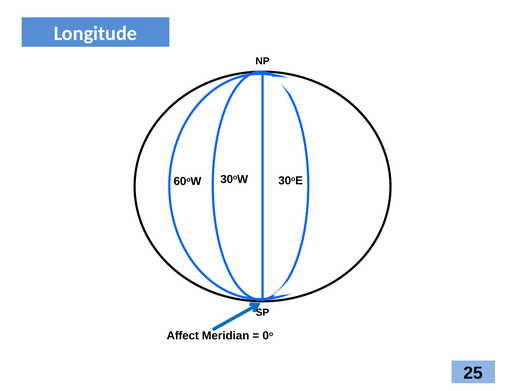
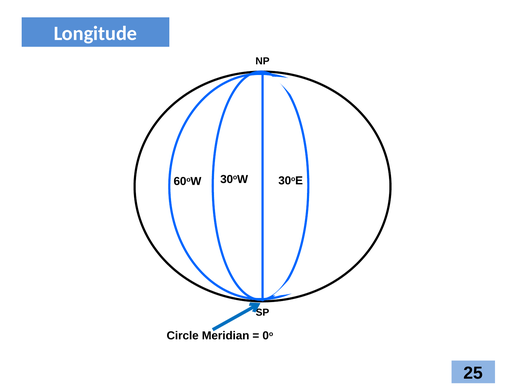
Affect: Affect -> Circle
